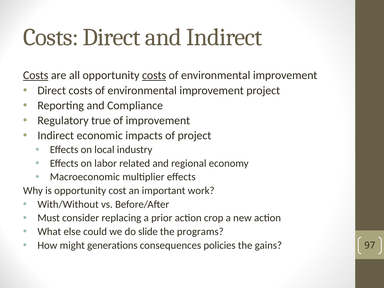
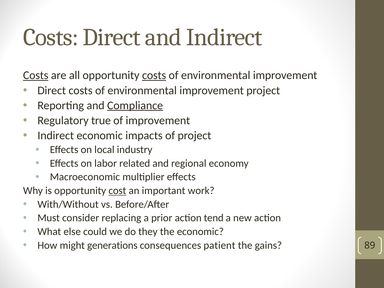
Compliance underline: none -> present
cost underline: none -> present
crop: crop -> tend
slide: slide -> they
the programs: programs -> economic
policies: policies -> patient
97: 97 -> 89
